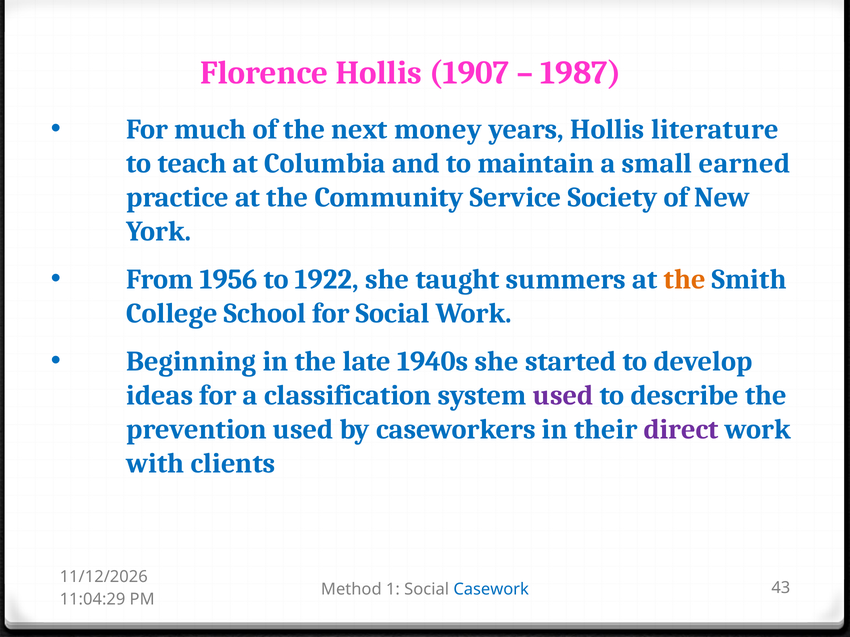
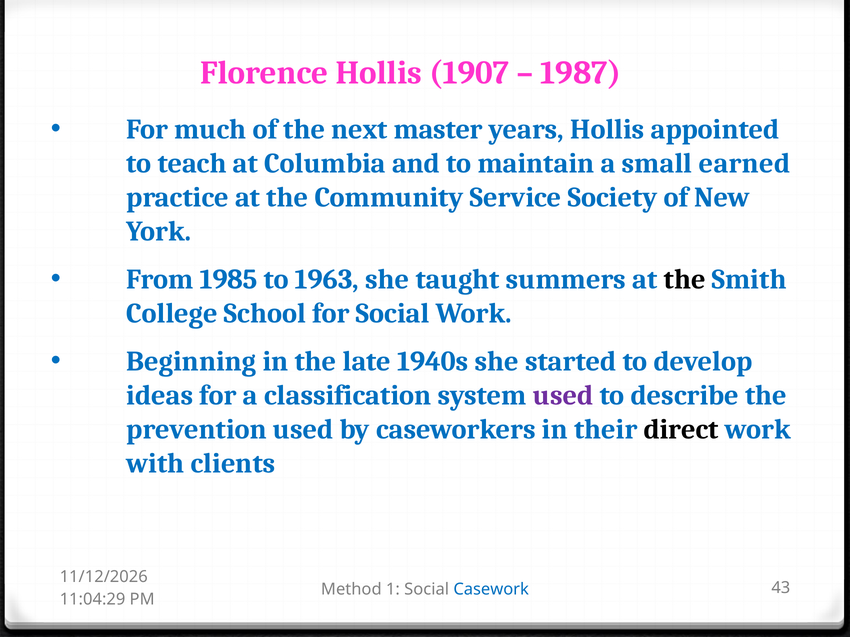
money: money -> master
literature: literature -> appointed
1956: 1956 -> 1985
1922: 1922 -> 1963
the at (685, 280) colour: orange -> black
direct colour: purple -> black
